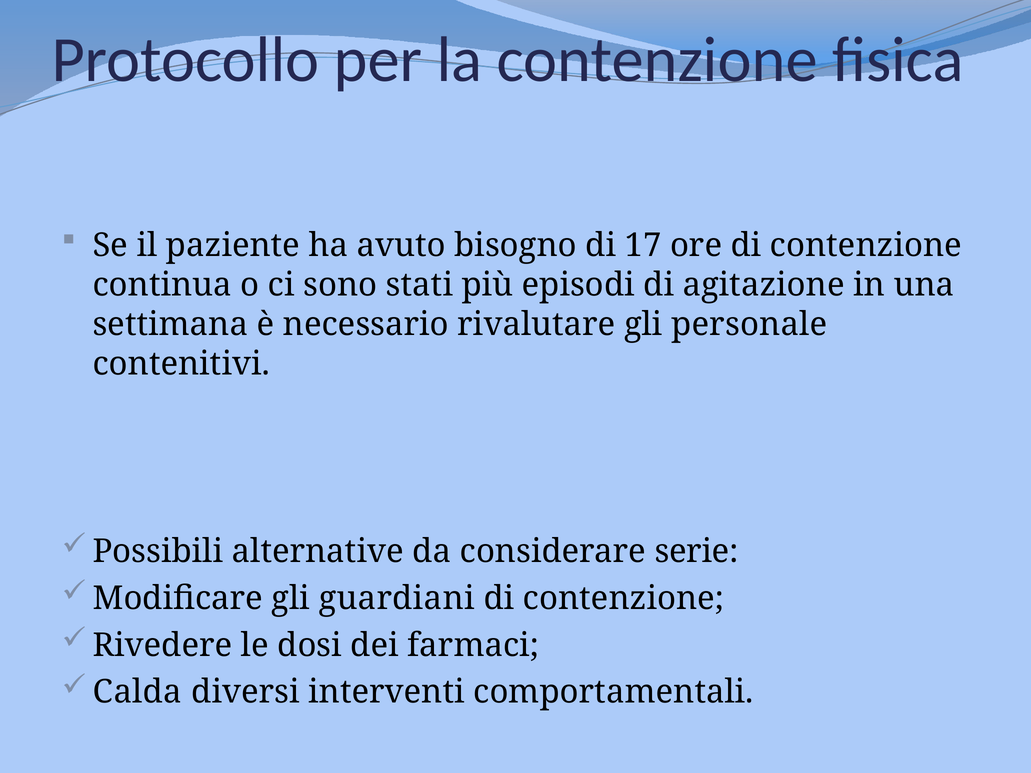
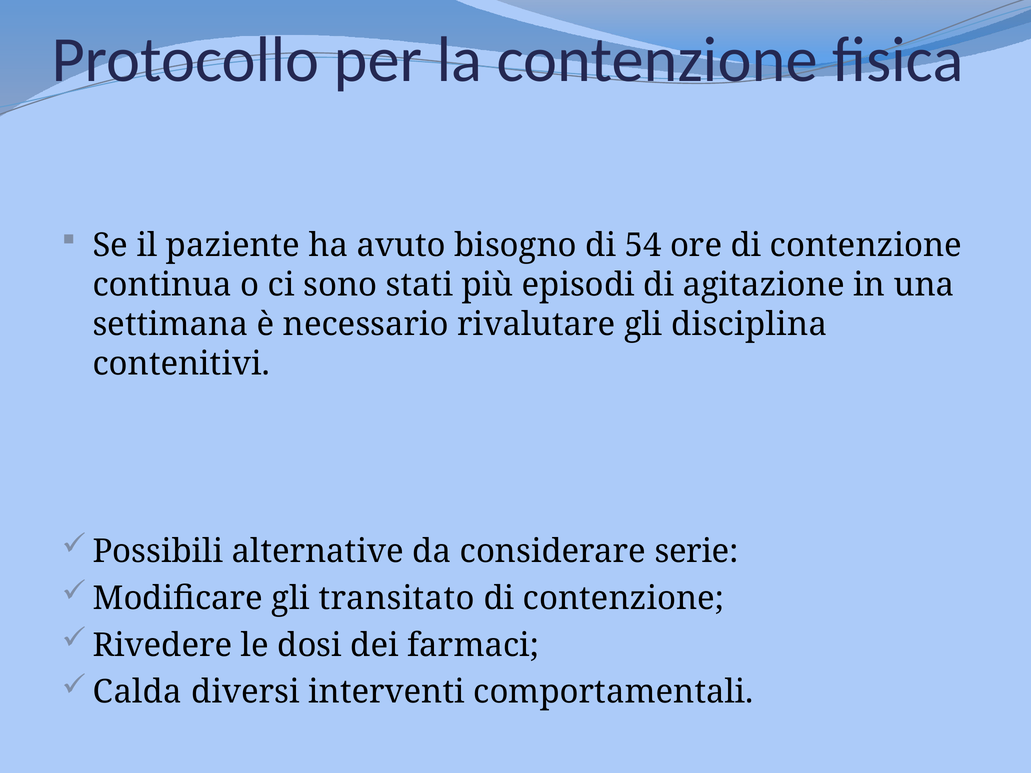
17: 17 -> 54
personale: personale -> disciplina
guardiani: guardiani -> transitato
